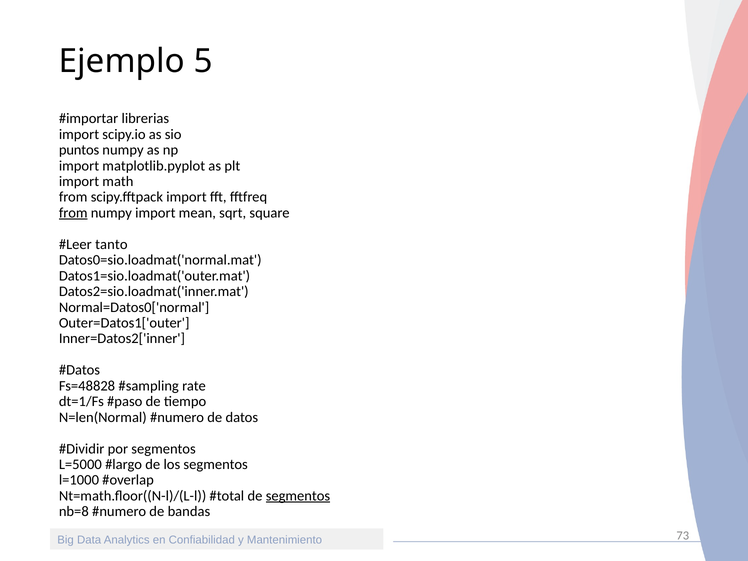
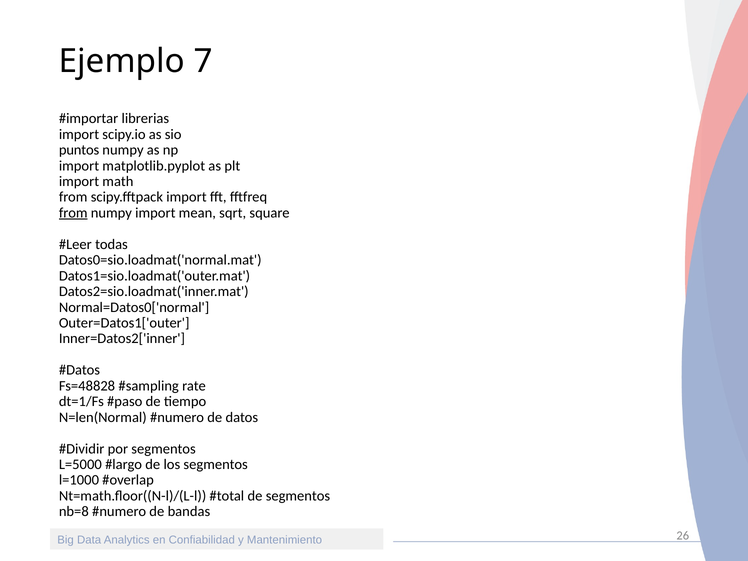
5: 5 -> 7
tanto: tanto -> todas
segmentos at (298, 496) underline: present -> none
73: 73 -> 26
